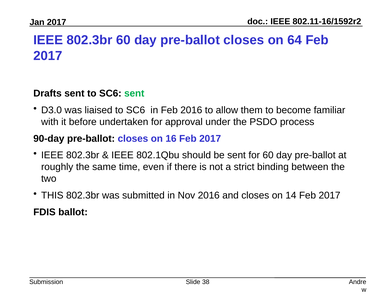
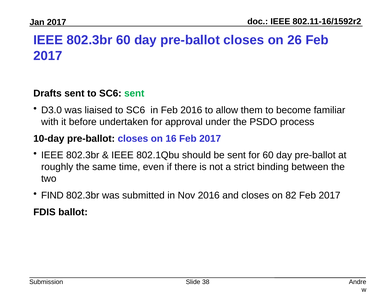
64: 64 -> 26
90-day: 90-day -> 10-day
THIS: THIS -> FIND
14: 14 -> 82
